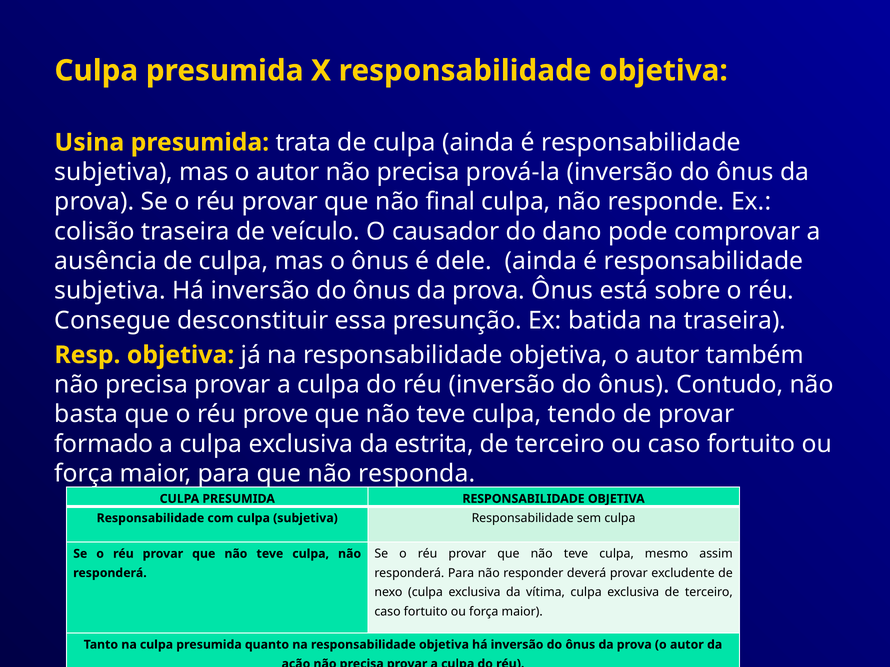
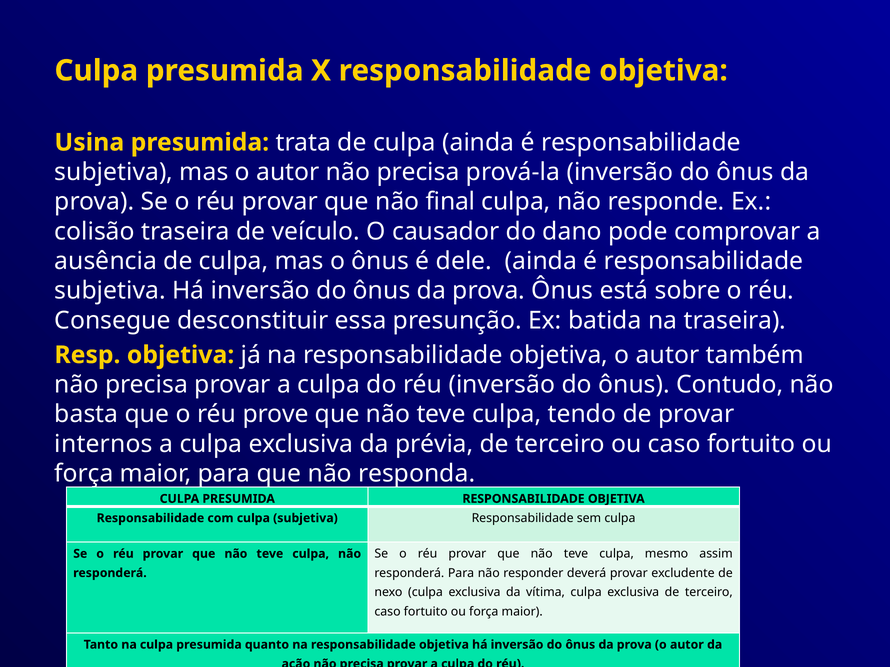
formado: formado -> internos
estrita: estrita -> prévia
